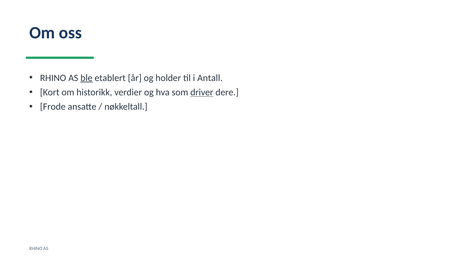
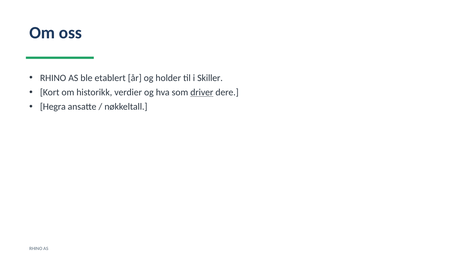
ble underline: present -> none
Antall: Antall -> Skiller
Frode: Frode -> Hegra
